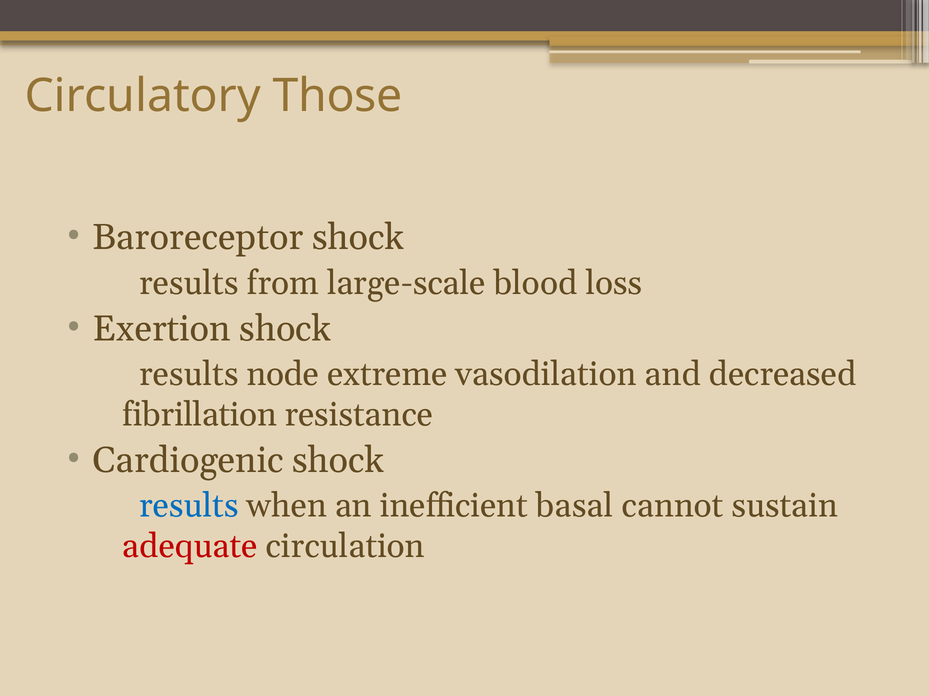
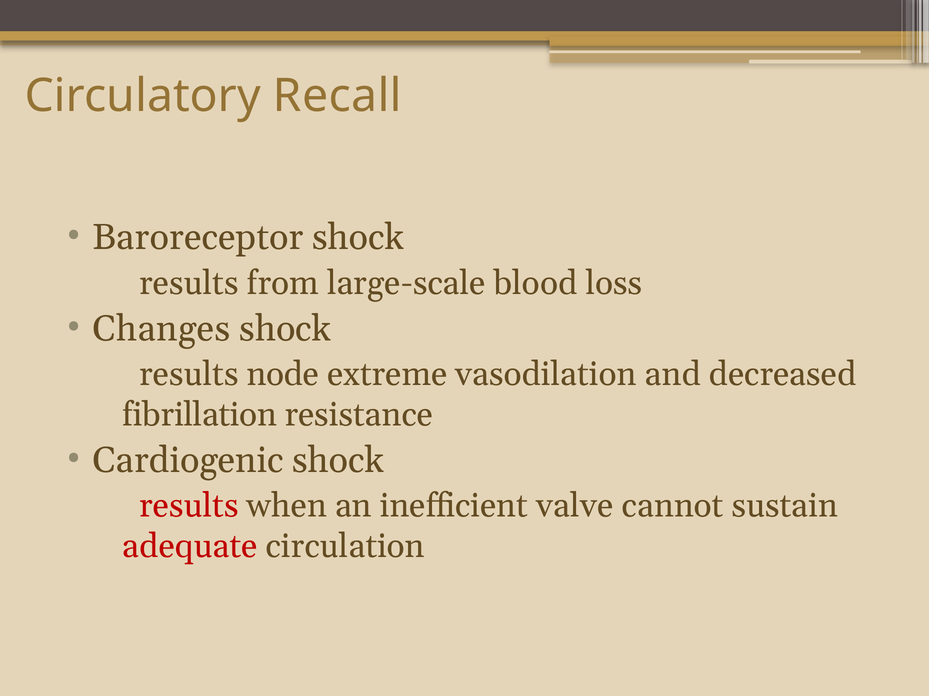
Those: Those -> Recall
Exertion: Exertion -> Changes
results at (189, 506) colour: blue -> red
basal: basal -> valve
